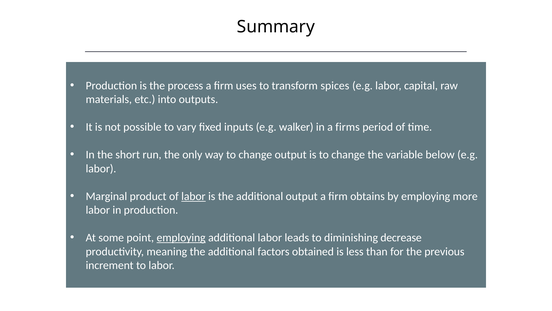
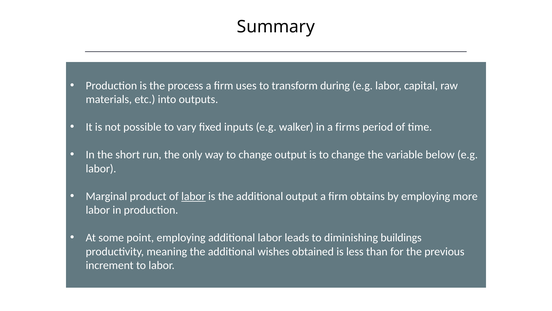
spices: spices -> during
employing at (181, 237) underline: present -> none
decrease: decrease -> buildings
factors: factors -> wishes
